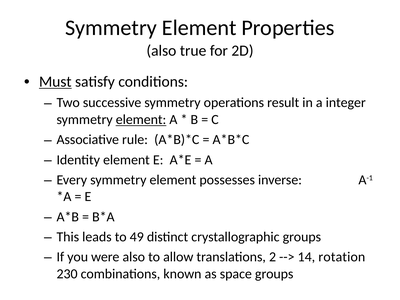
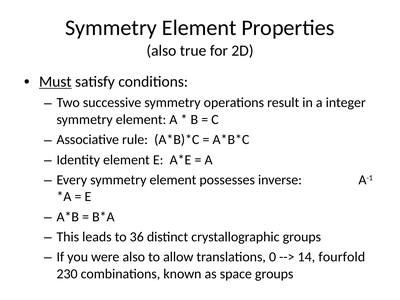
element at (141, 120) underline: present -> none
49: 49 -> 36
2: 2 -> 0
rotation: rotation -> fourfold
